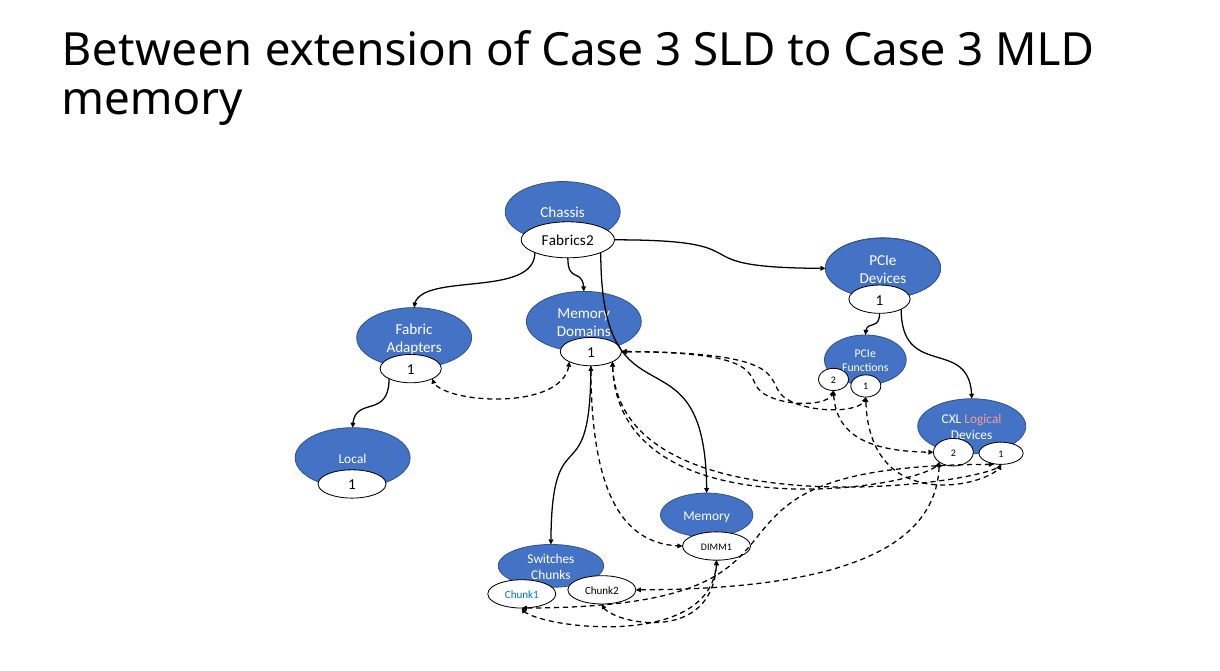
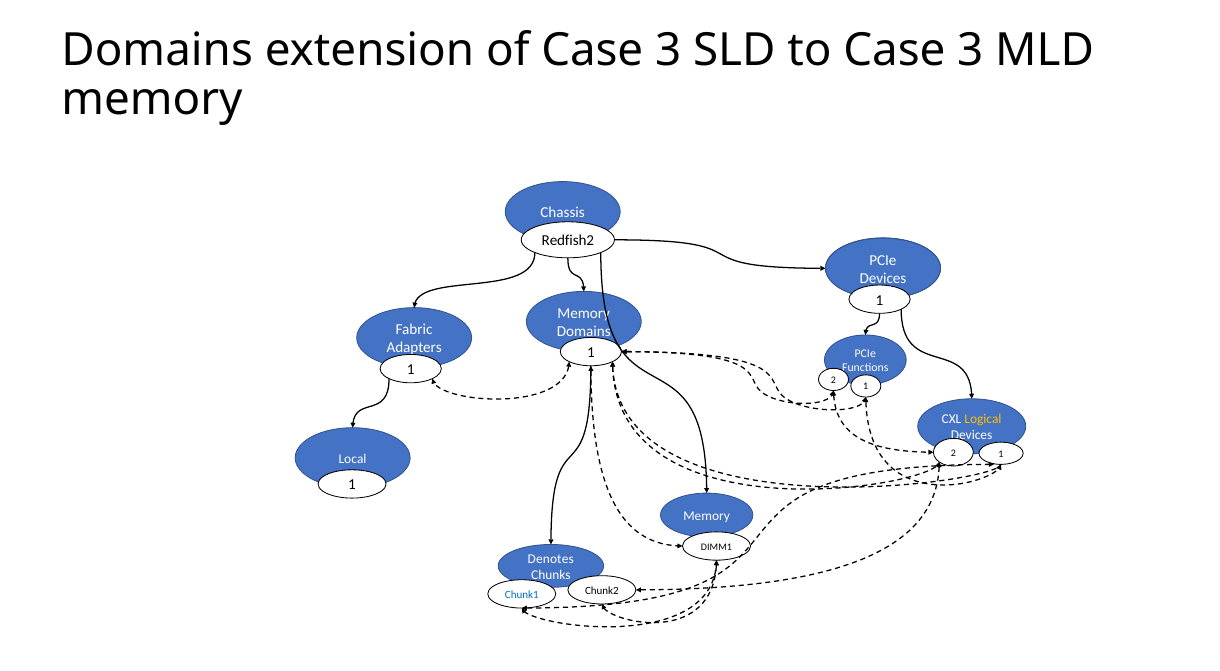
Between at (157, 50): Between -> Domains
Fabrics2: Fabrics2 -> Redfish2
Logical colour: pink -> yellow
Switches: Switches -> Denotes
